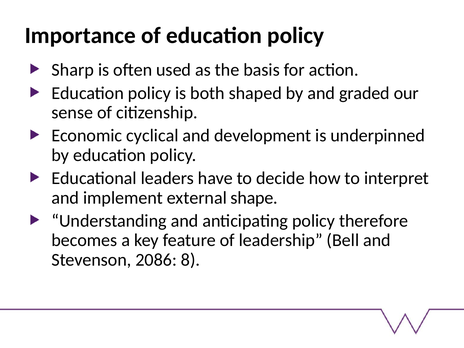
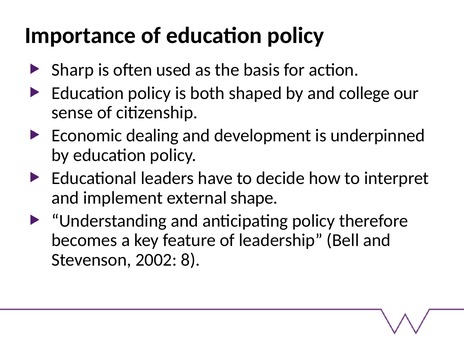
graded: graded -> college
cyclical: cyclical -> dealing
2086: 2086 -> 2002
